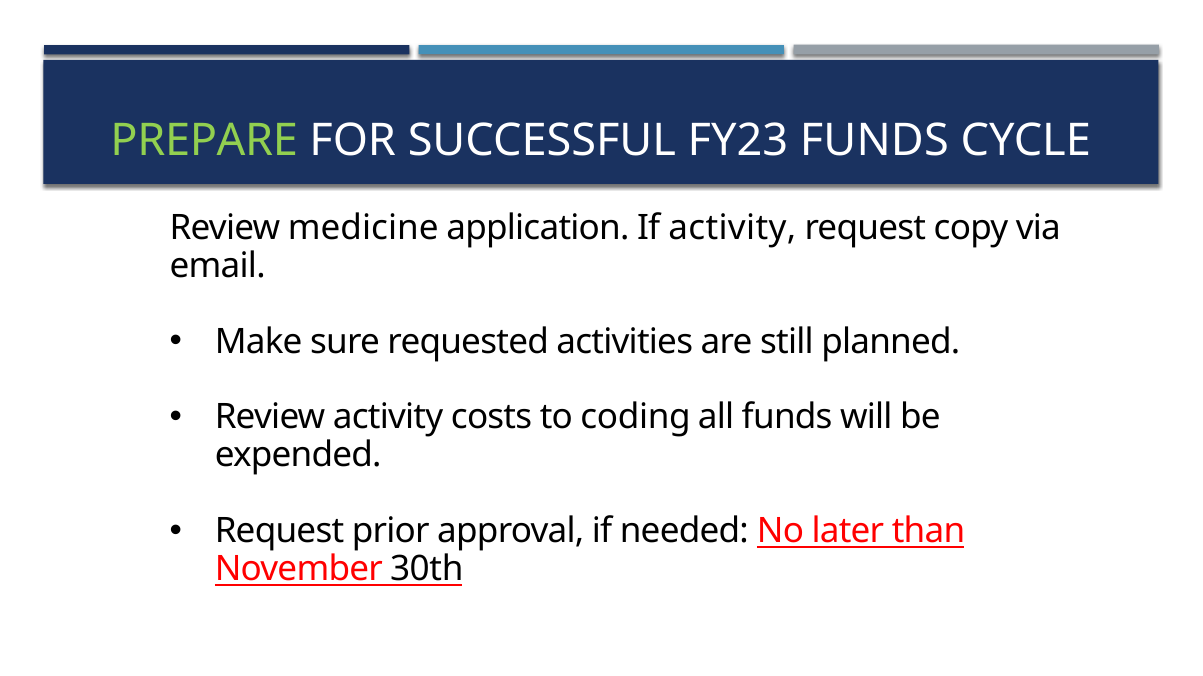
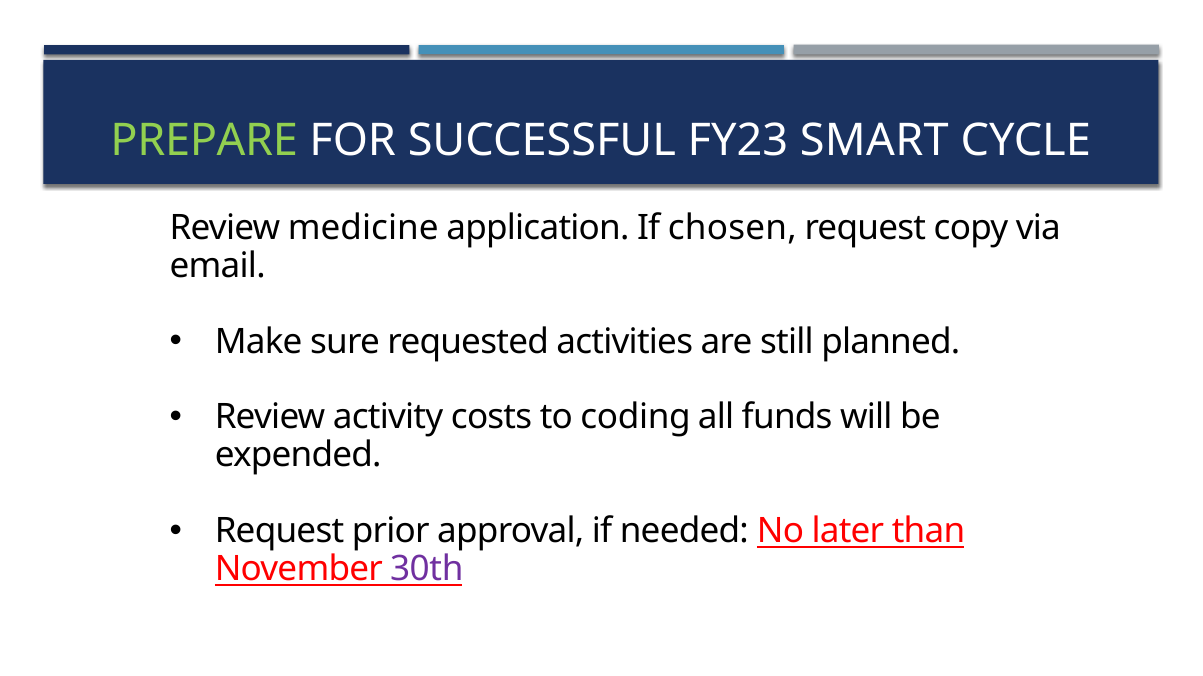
FY23 FUNDS: FUNDS -> SMART
If activity: activity -> chosen
30th colour: black -> purple
